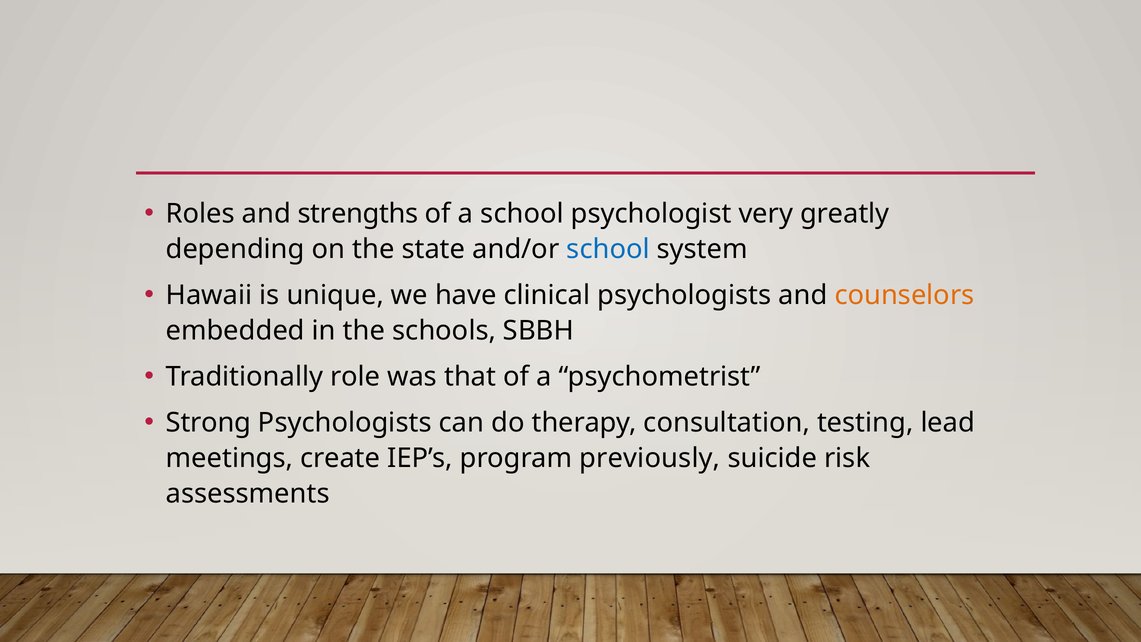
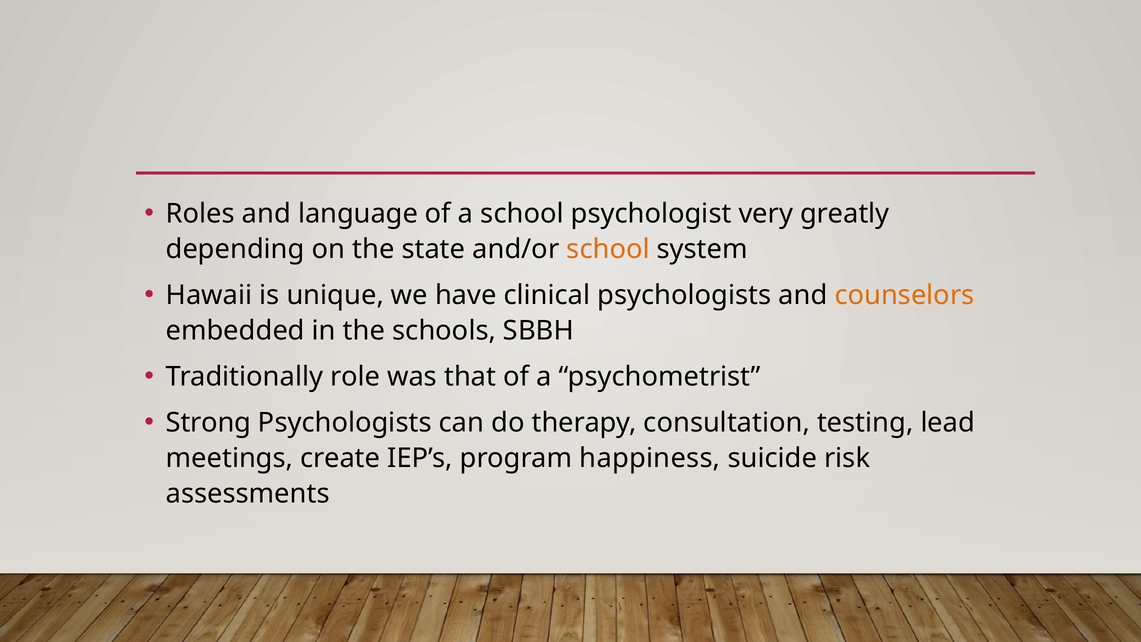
strengths: strengths -> language
school at (608, 249) colour: blue -> orange
previously: previously -> happiness
